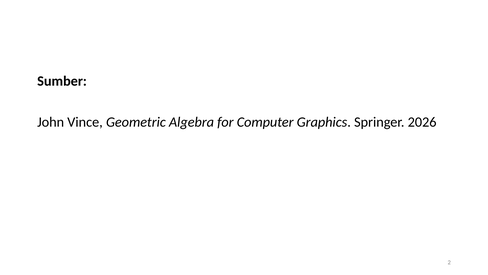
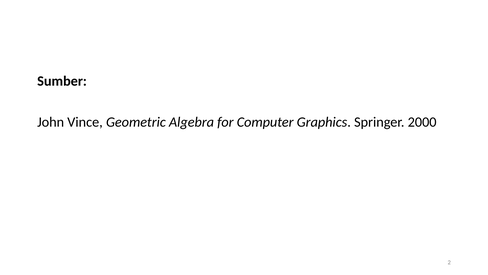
2026: 2026 -> 2000
